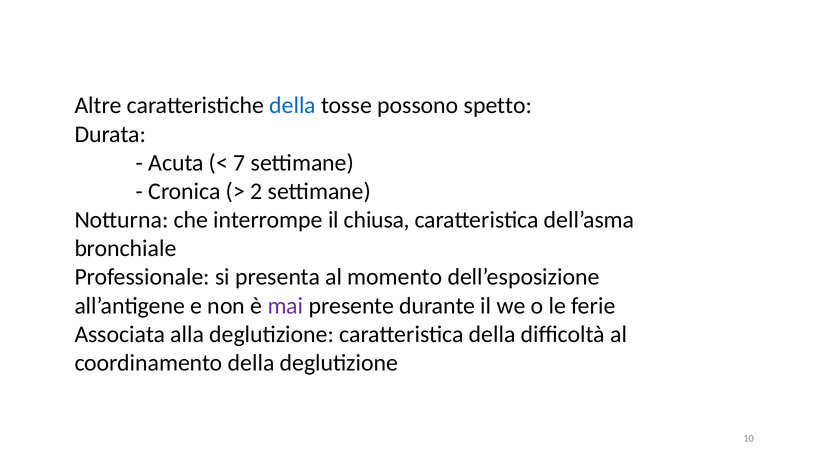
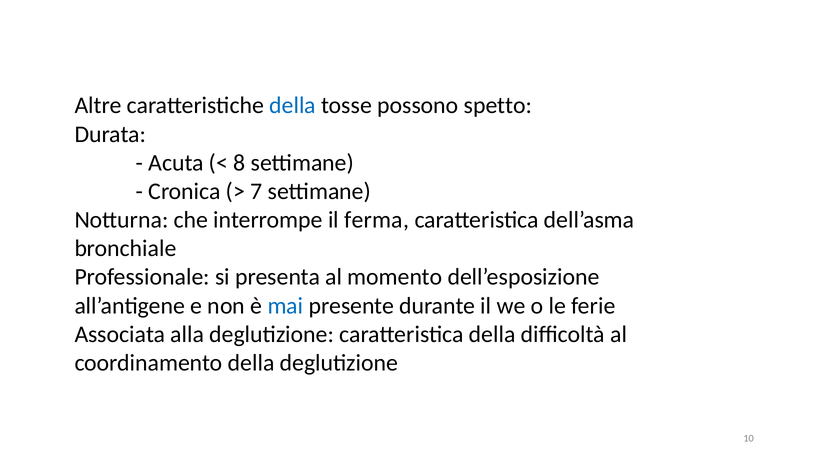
7: 7 -> 8
2: 2 -> 7
chiusa: chiusa -> ferma
mai colour: purple -> blue
